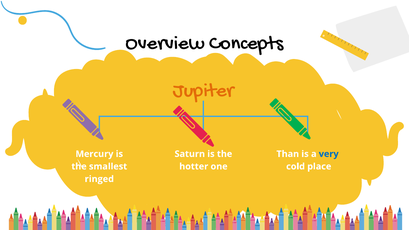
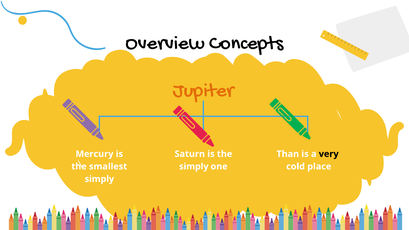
very colour: blue -> black
hotter at (194, 167): hotter -> simply
ringed at (99, 179): ringed -> simply
